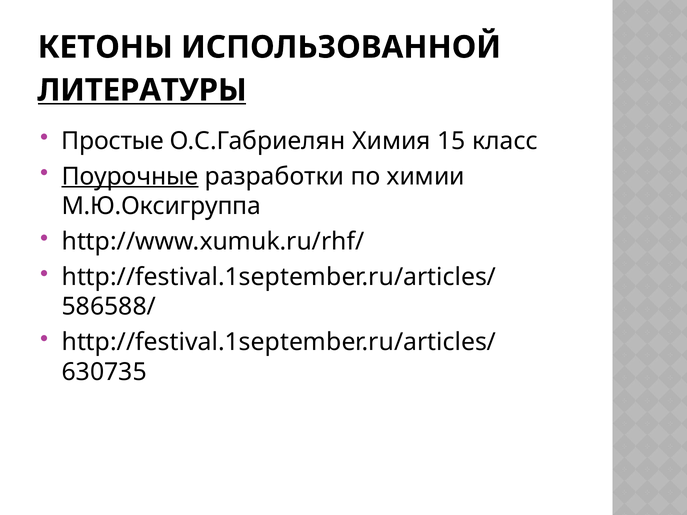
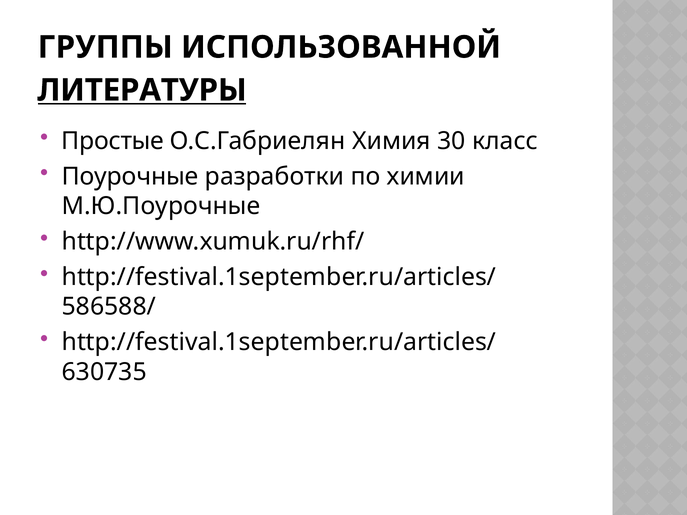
КЕТОНЫ: КЕТОНЫ -> ГРУППЫ
15: 15 -> 30
Поурочные underline: present -> none
М.Ю.Оксигруппа: М.Ю.Оксигруппа -> М.Ю.Поурочные
